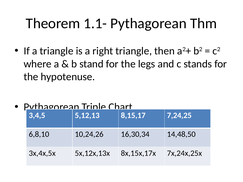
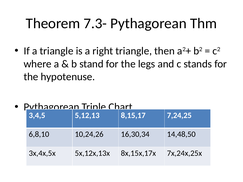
1.1-: 1.1- -> 7.3-
